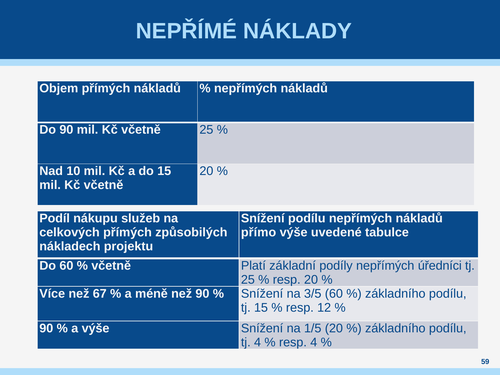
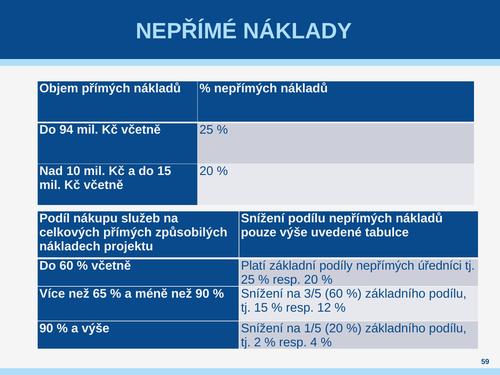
Do 90: 90 -> 94
přímo: přímo -> pouze
67: 67 -> 65
tj 4: 4 -> 2
